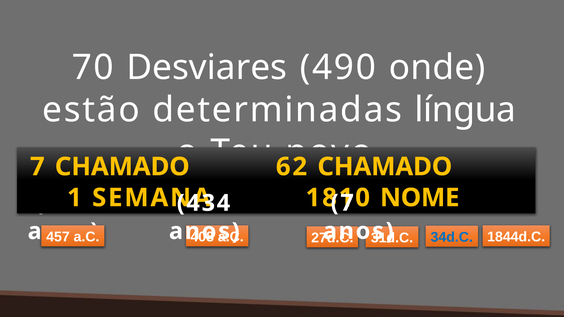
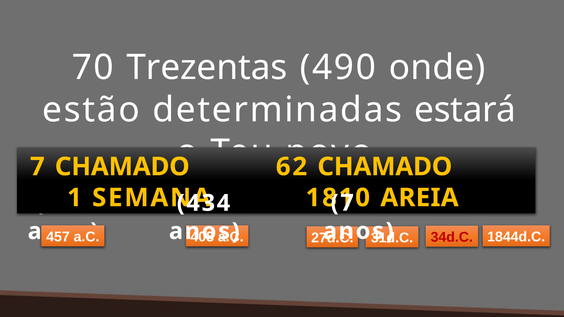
Desviares: Desviares -> Trezentas
língua: língua -> estará
NOME: NOME -> AREIA
34d.C colour: blue -> red
